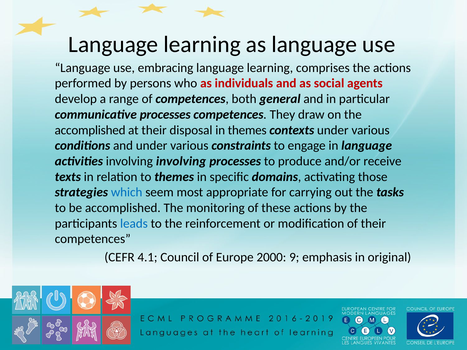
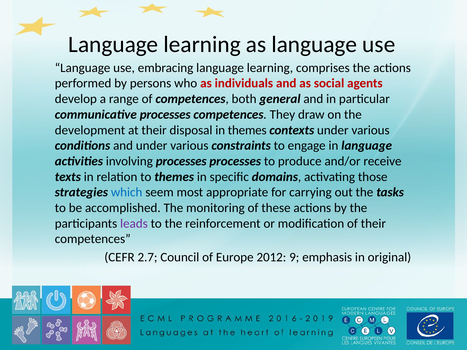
accomplished at (90, 130): accomplished -> development
involving involving: involving -> processes
leads colour: blue -> purple
4.1: 4.1 -> 2.7
2000: 2000 -> 2012
